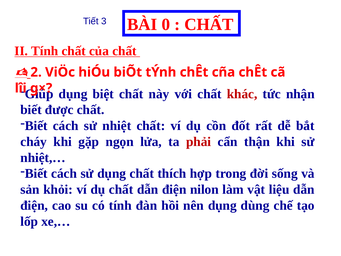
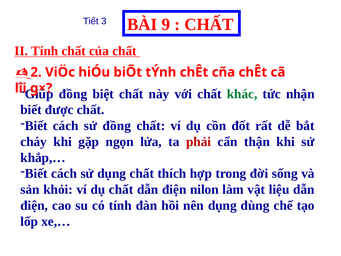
0: 0 -> 9
dụng at (73, 94): dụng -> đồng
khác colour: red -> green
sử nhiệt: nhiệt -> đồng
nhiệt,…: nhiệt,… -> khắp,…
